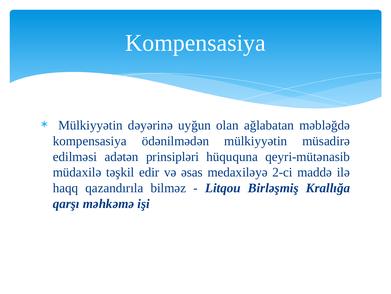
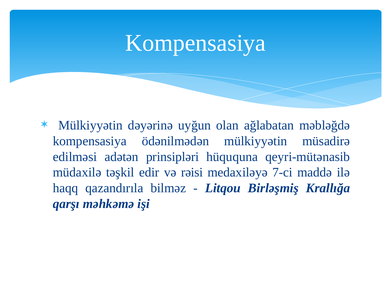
əsas: əsas -> rəisi
2-ci: 2-ci -> 7-ci
